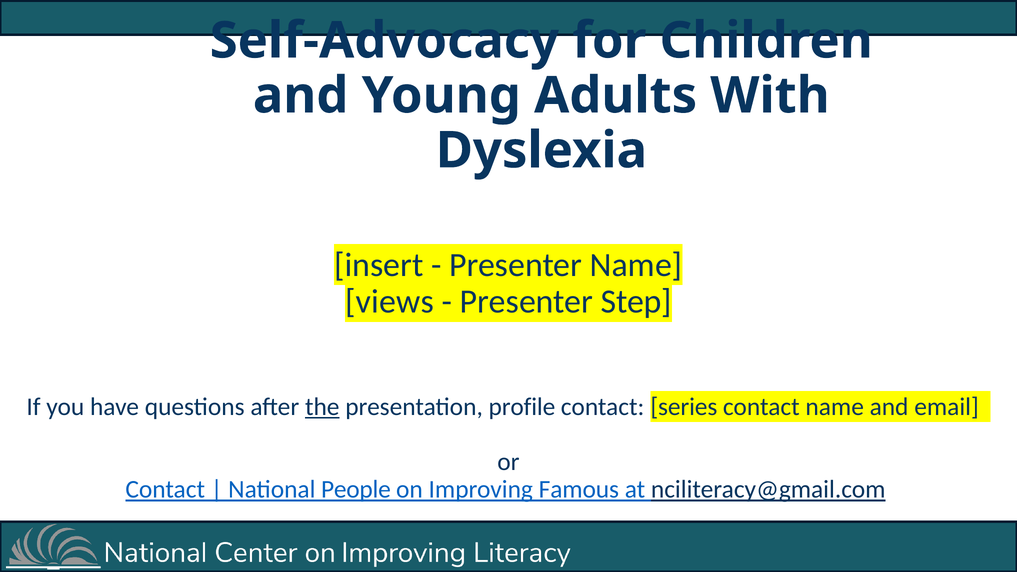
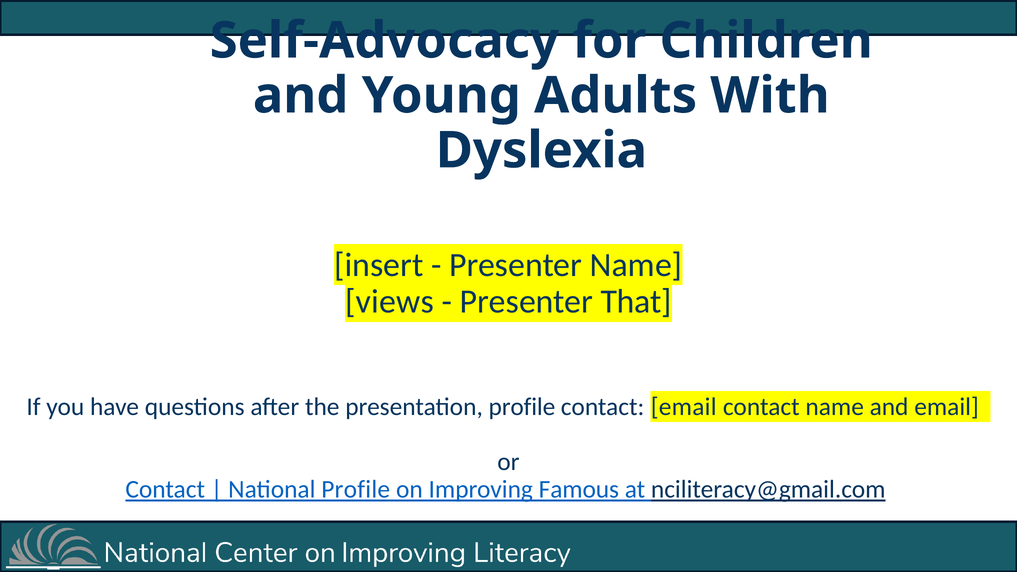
Step: Step -> That
the underline: present -> none
contact series: series -> email
National People: People -> Profile
